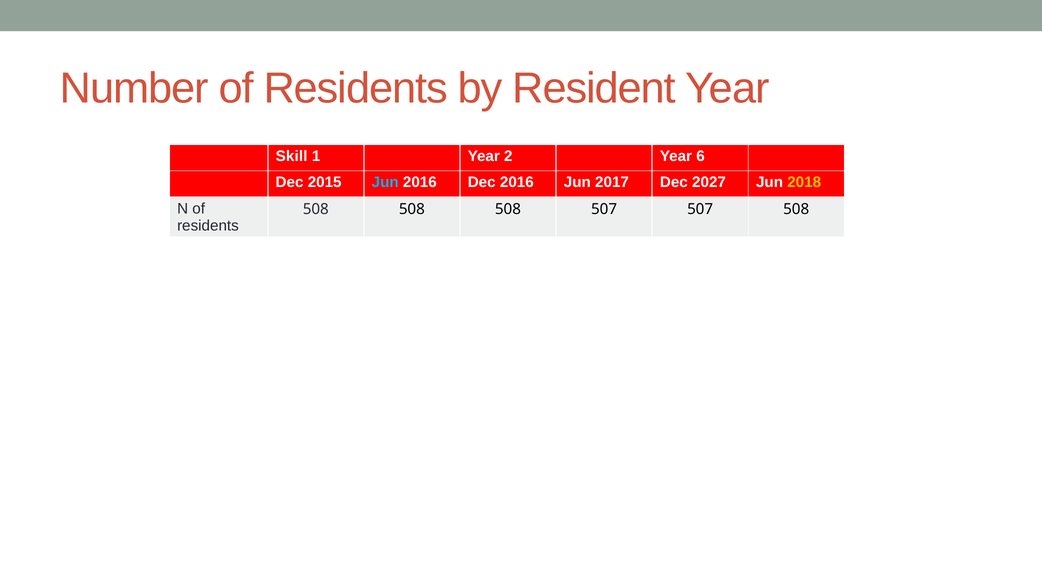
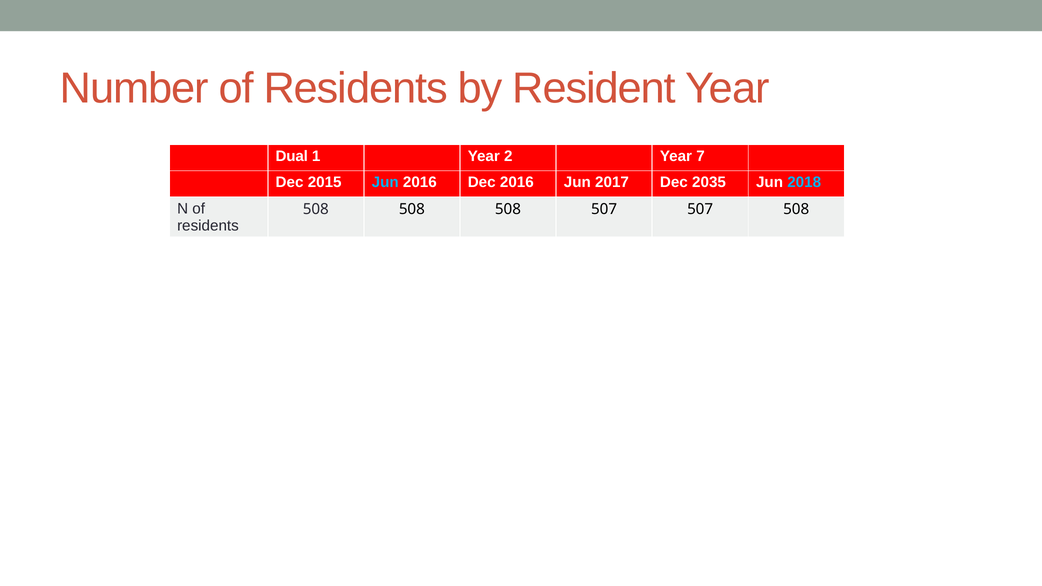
Skill: Skill -> Dual
6: 6 -> 7
2027: 2027 -> 2035
2018 colour: yellow -> light blue
